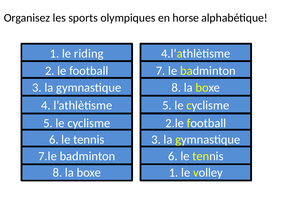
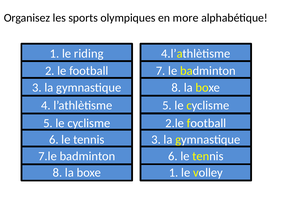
horse: horse -> more
